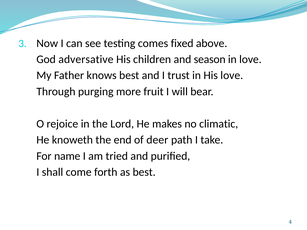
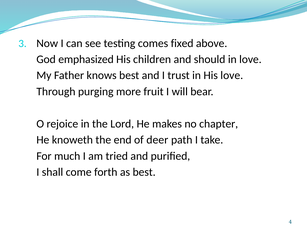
adversative: adversative -> emphasized
season: season -> should
climatic: climatic -> chapter
name: name -> much
